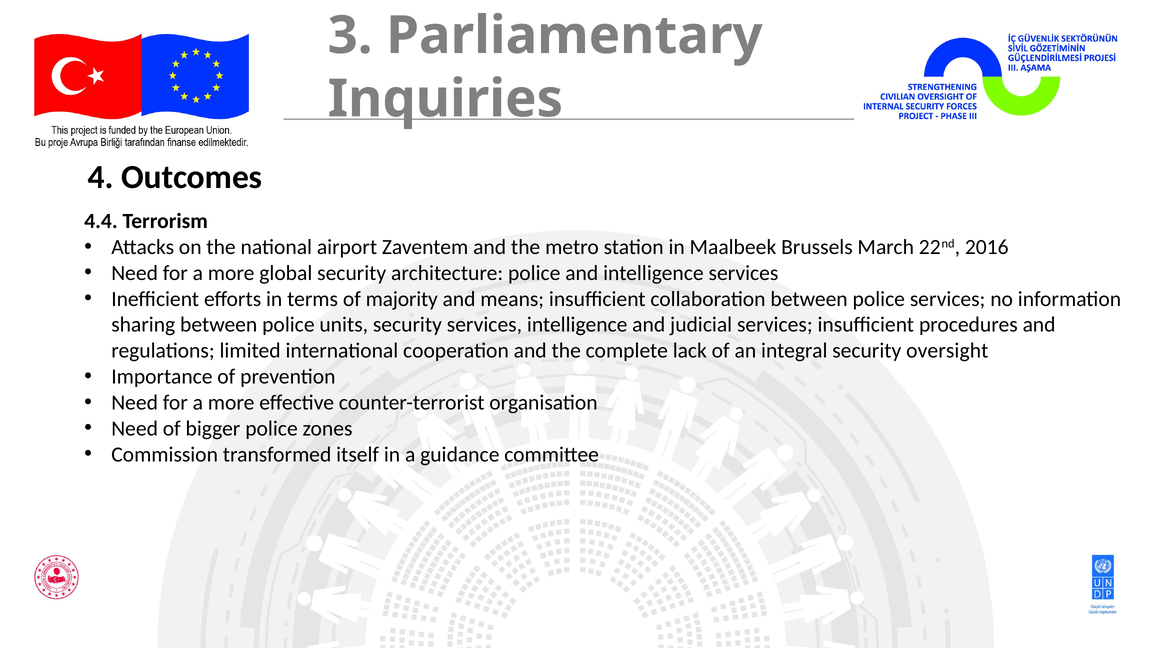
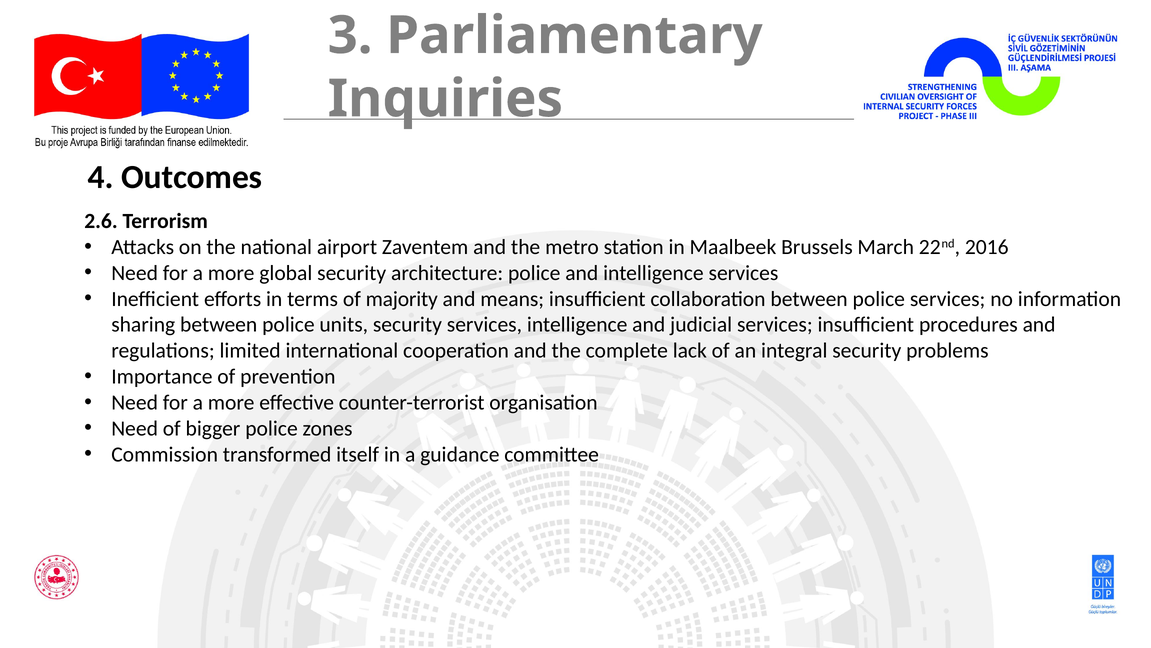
4.4: 4.4 -> 2.6
oversight: oversight -> problems
